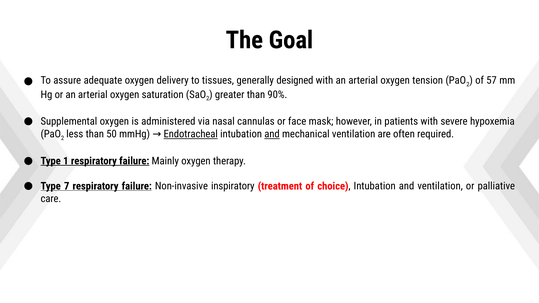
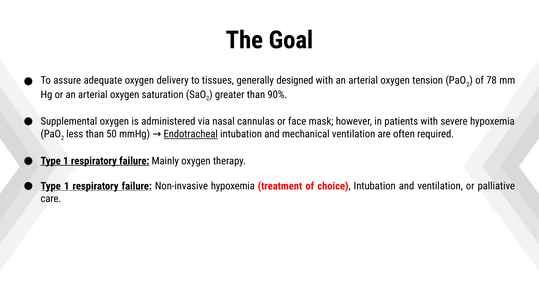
57: 57 -> 78
and at (272, 134) underline: present -> none
7 at (67, 186): 7 -> 1
Non‐invasive inspiratory: inspiratory -> hypoxemia
